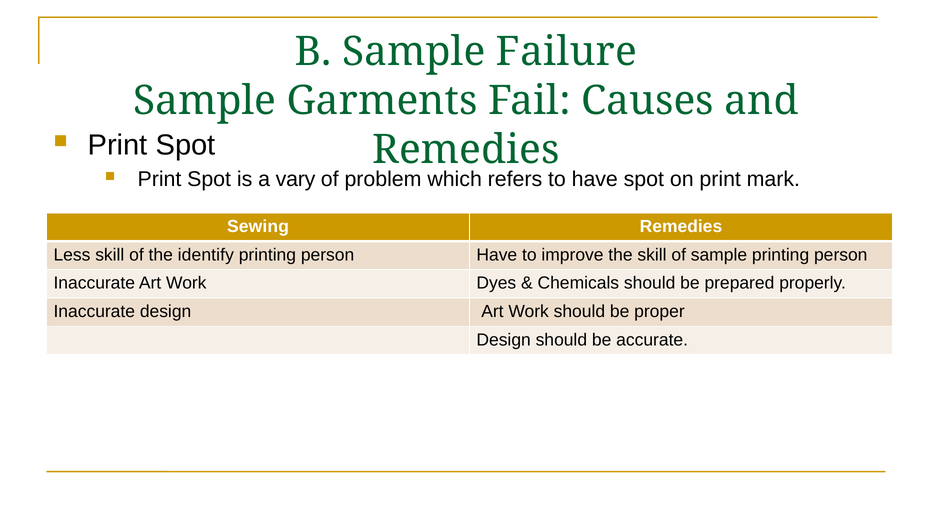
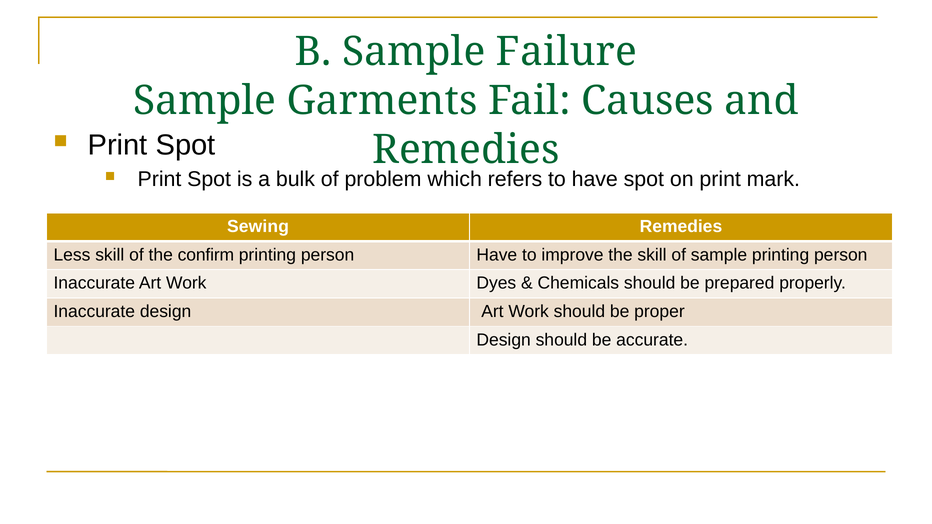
vary: vary -> bulk
identify: identify -> confirm
